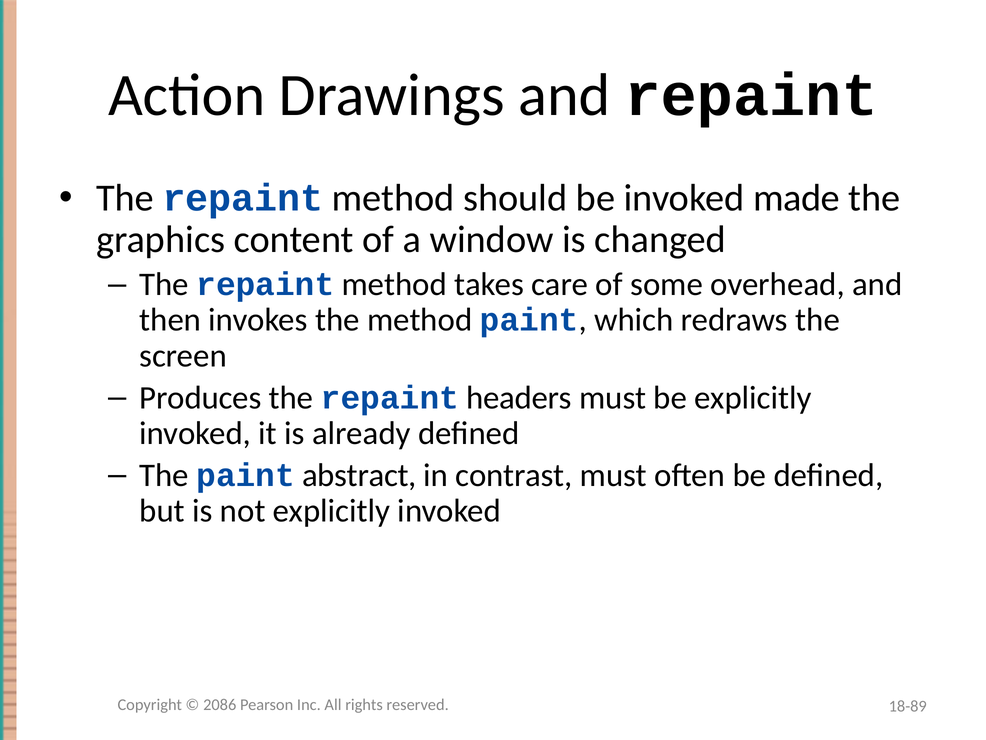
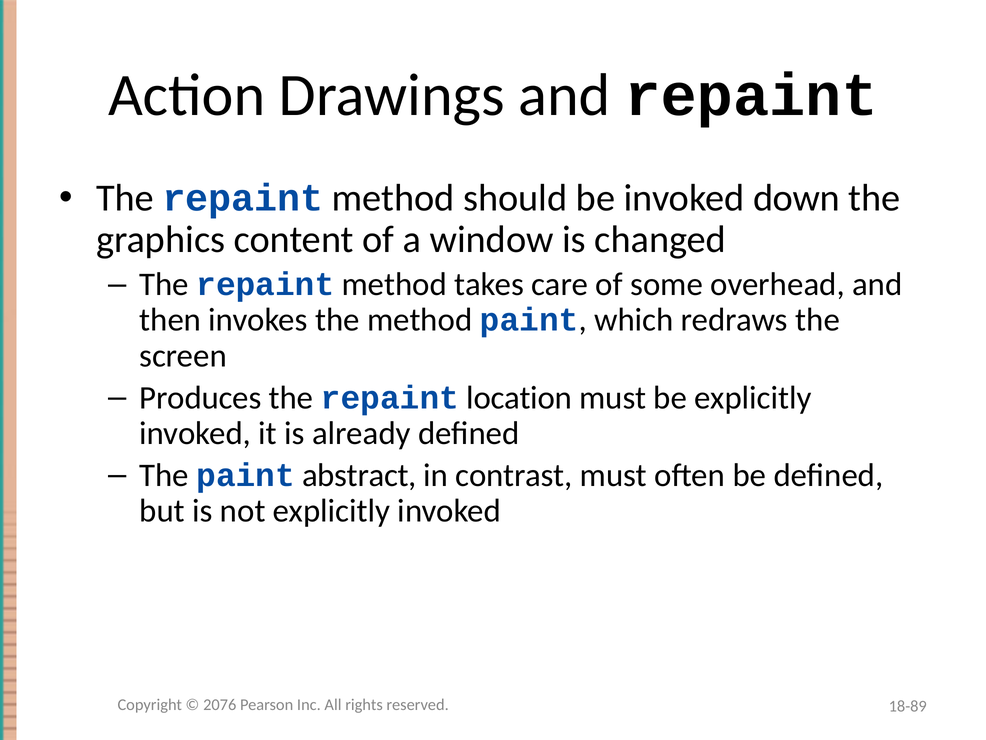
made: made -> down
headers: headers -> location
2086: 2086 -> 2076
